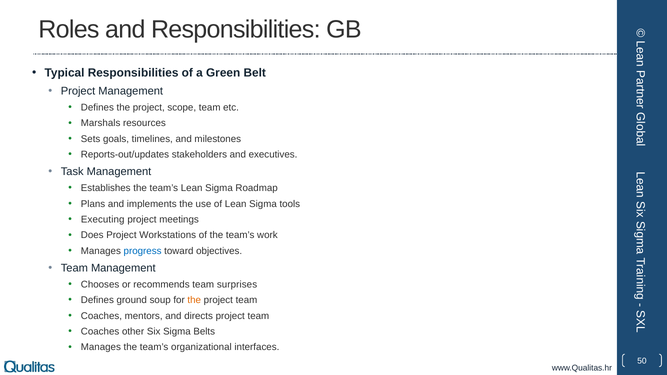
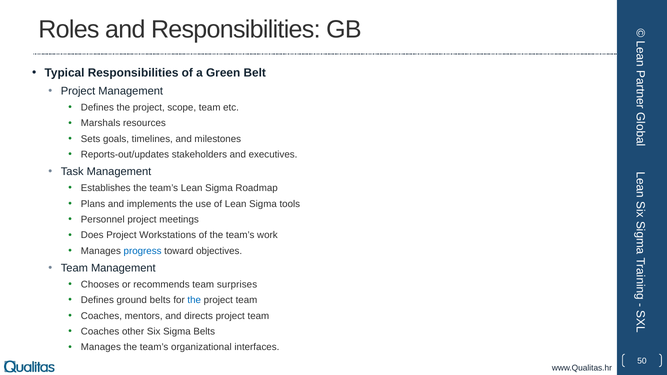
Executing: Executing -> Personnel
ground soup: soup -> belts
the at (194, 300) colour: orange -> blue
